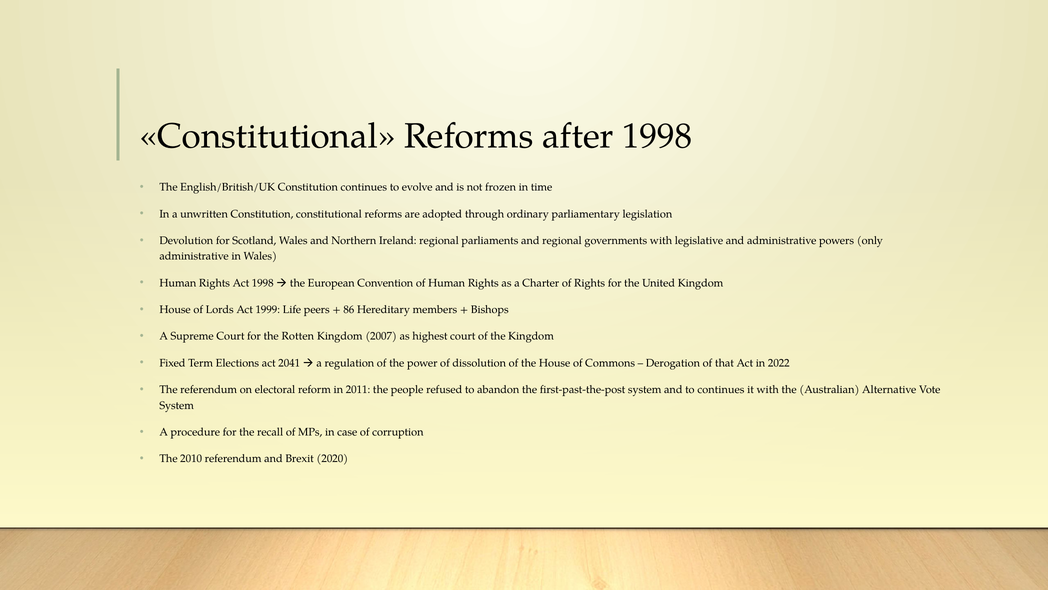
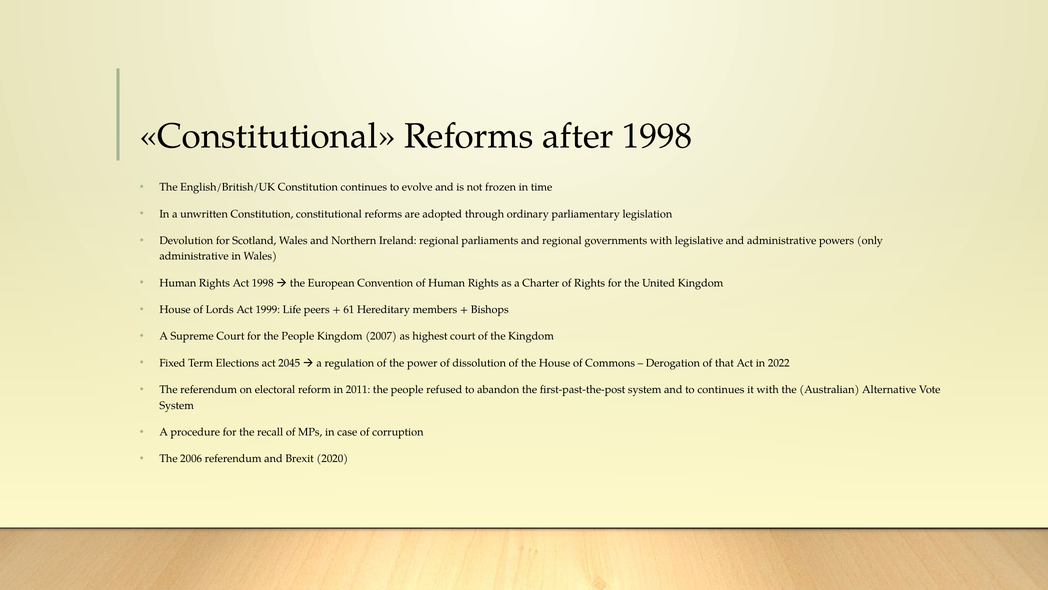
86: 86 -> 61
for the Rotten: Rotten -> People
2041: 2041 -> 2045
2010: 2010 -> 2006
